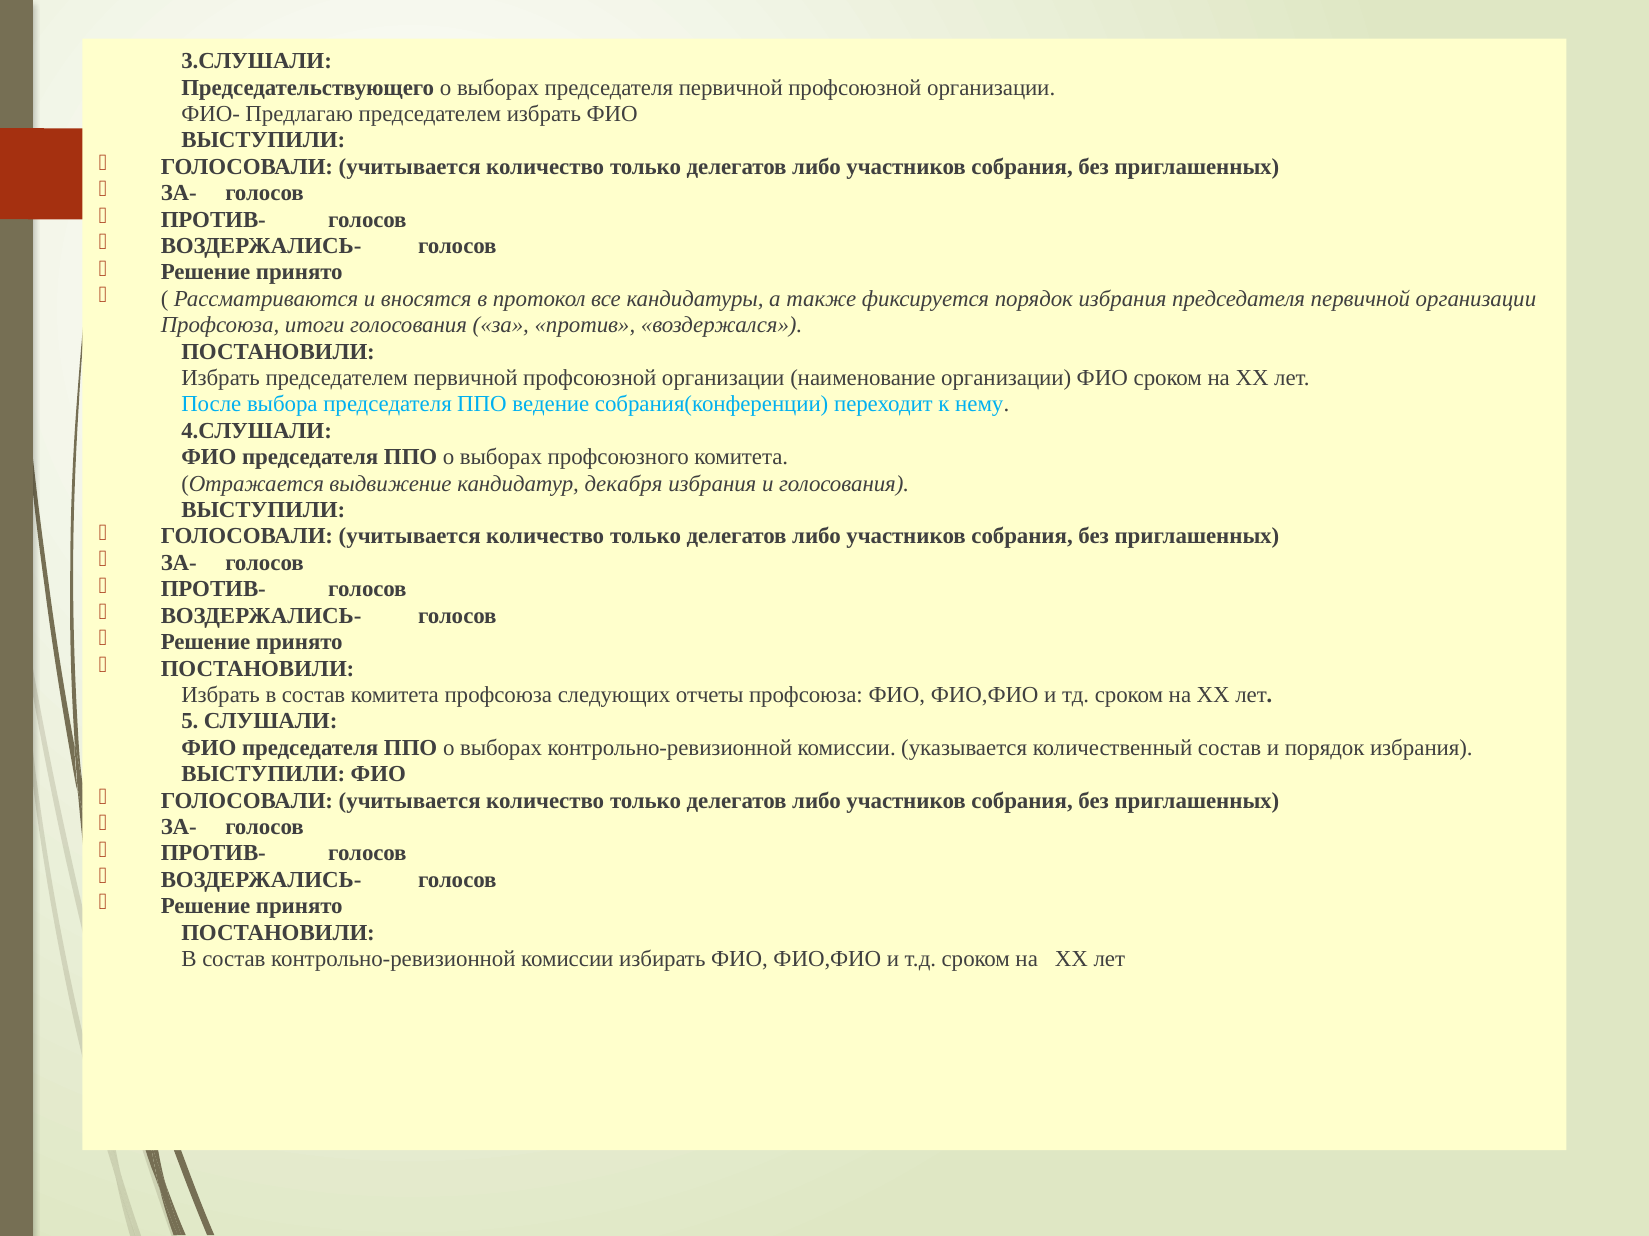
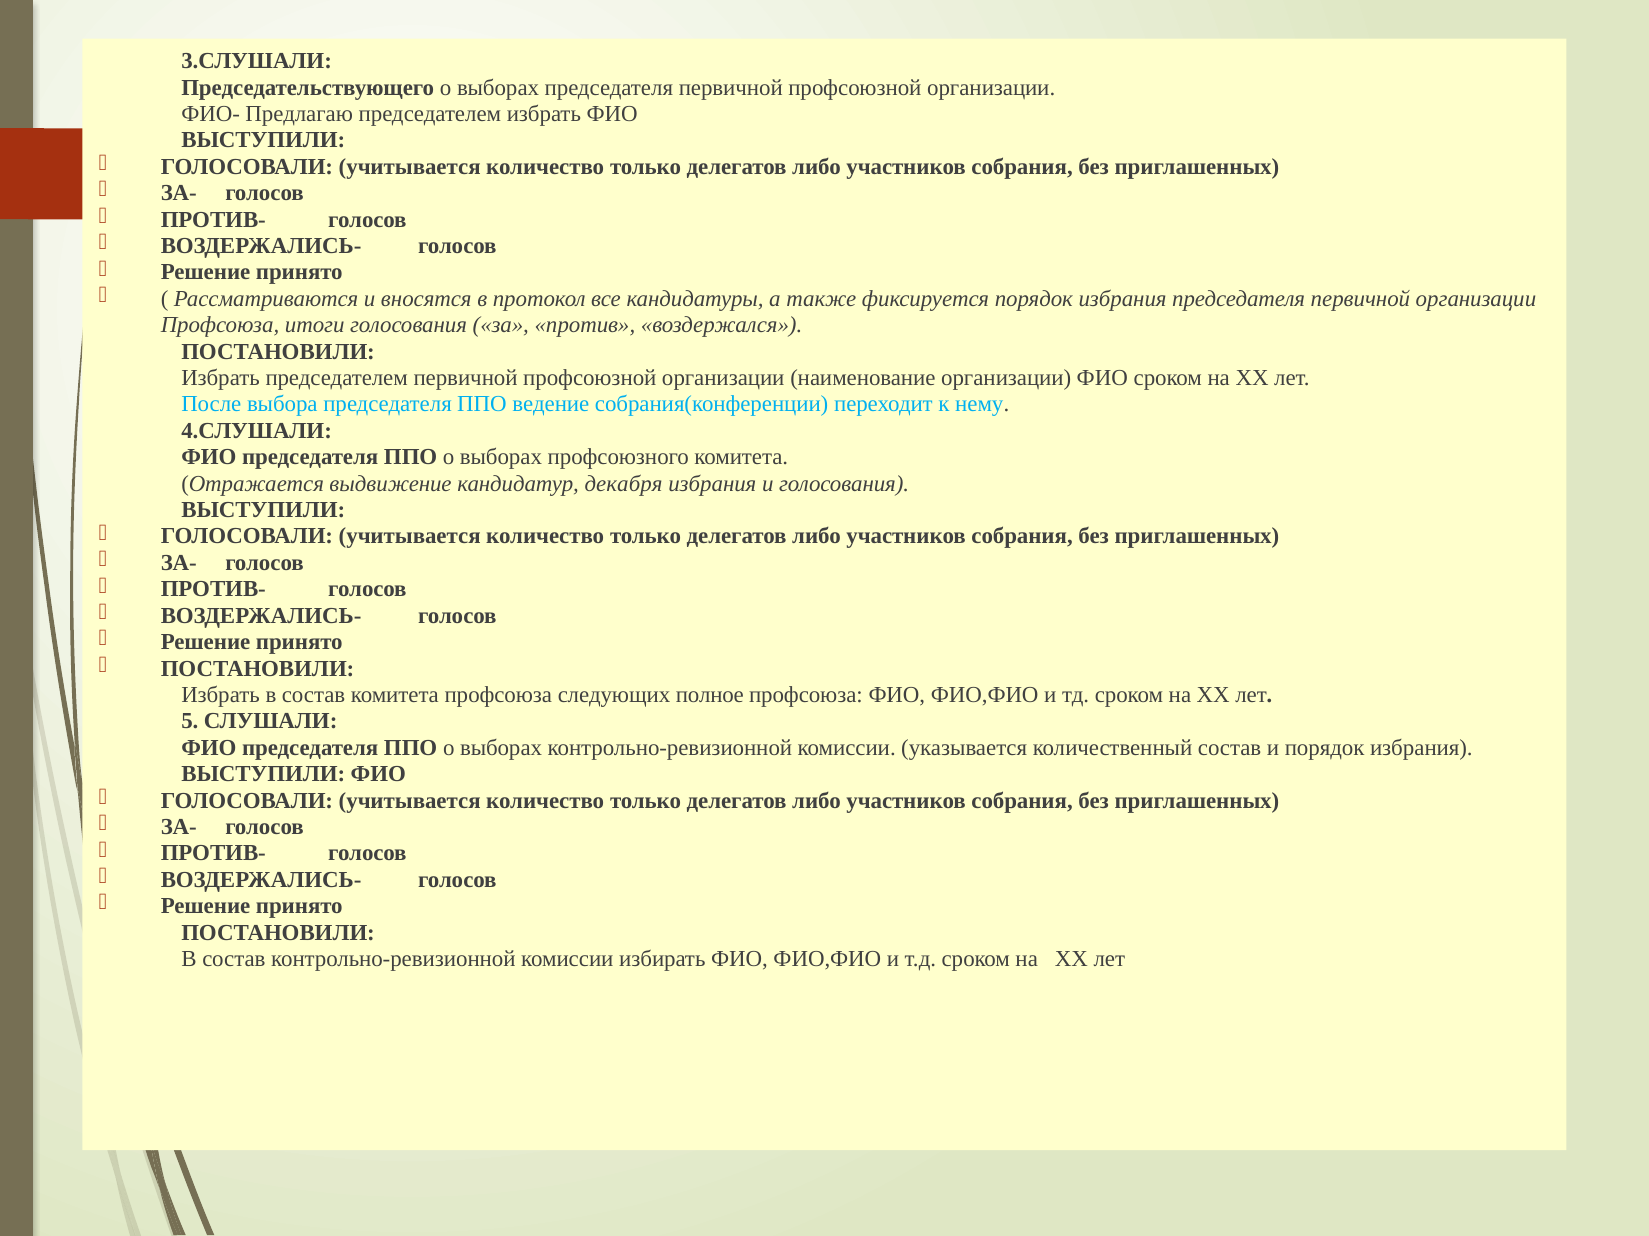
отчеты: отчеты -> полное
